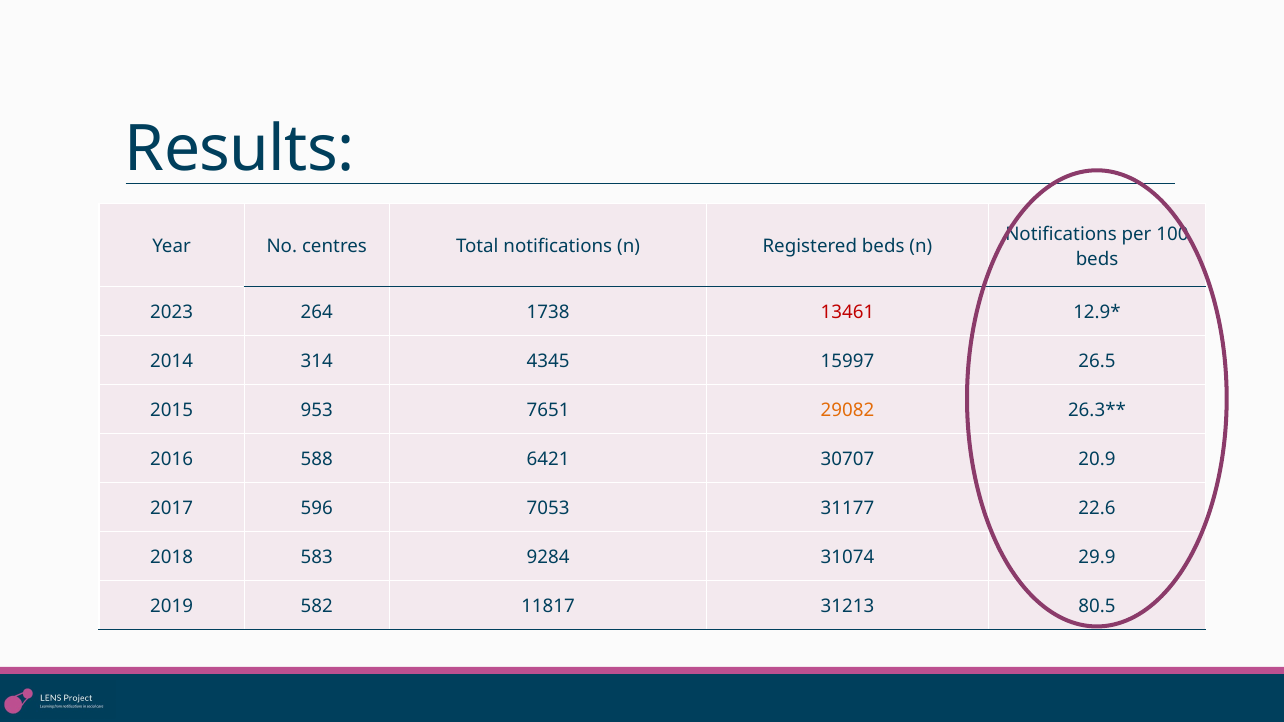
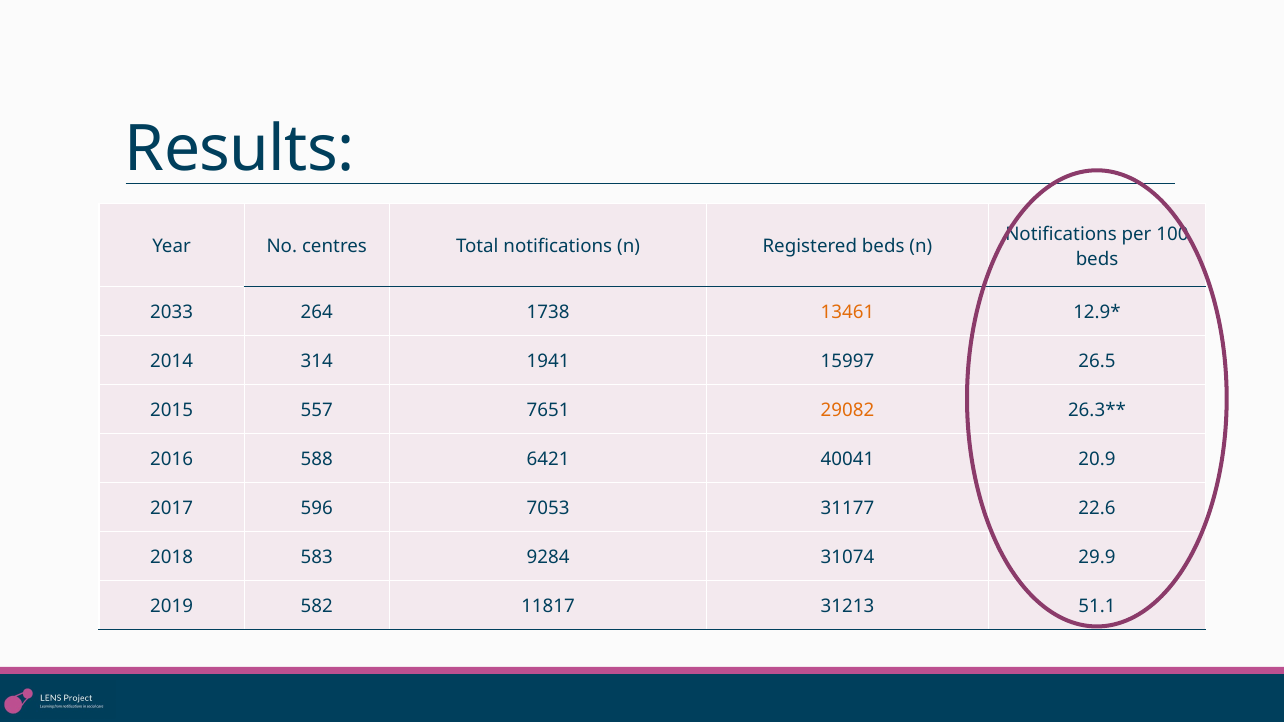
2023: 2023 -> 2033
13461 colour: red -> orange
4345: 4345 -> 1941
953: 953 -> 557
30707: 30707 -> 40041
80.5: 80.5 -> 51.1
